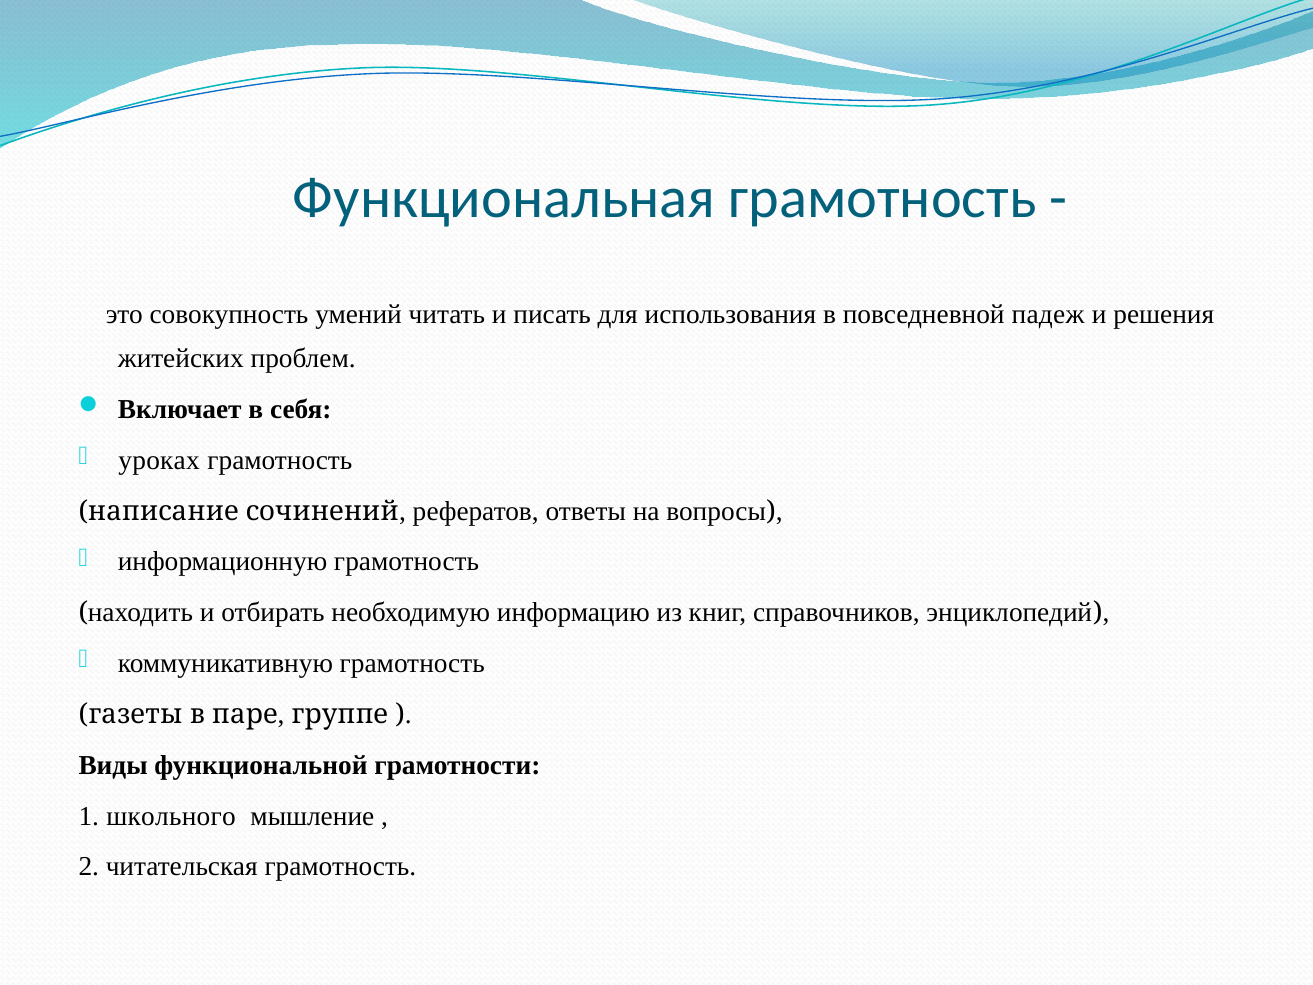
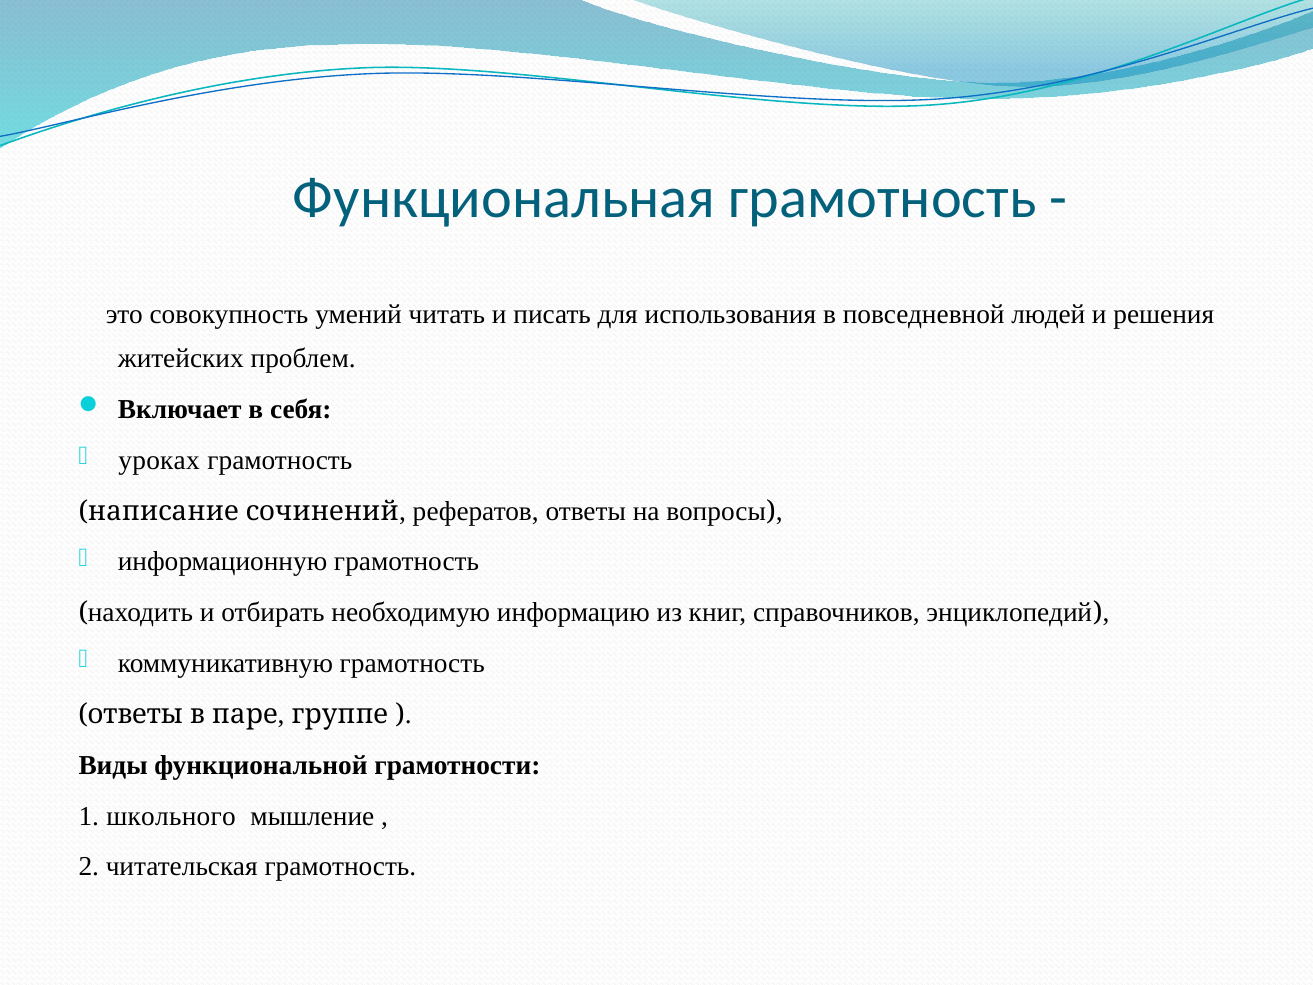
падеж: падеж -> людей
газеты at (131, 714): газеты -> ответы
